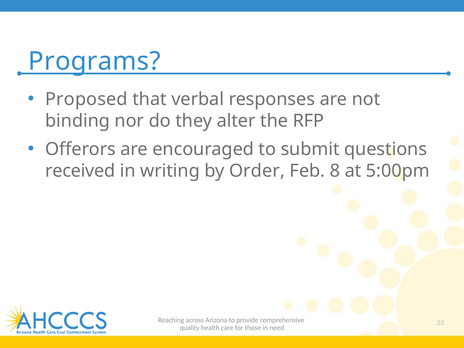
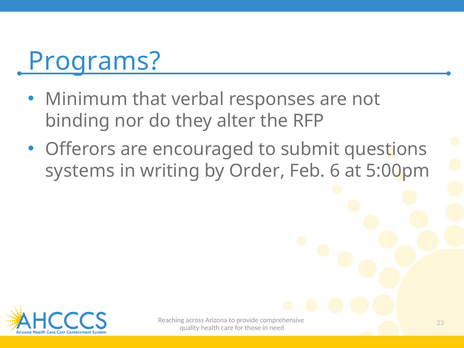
Proposed: Proposed -> Minimum
received: received -> systems
8: 8 -> 6
